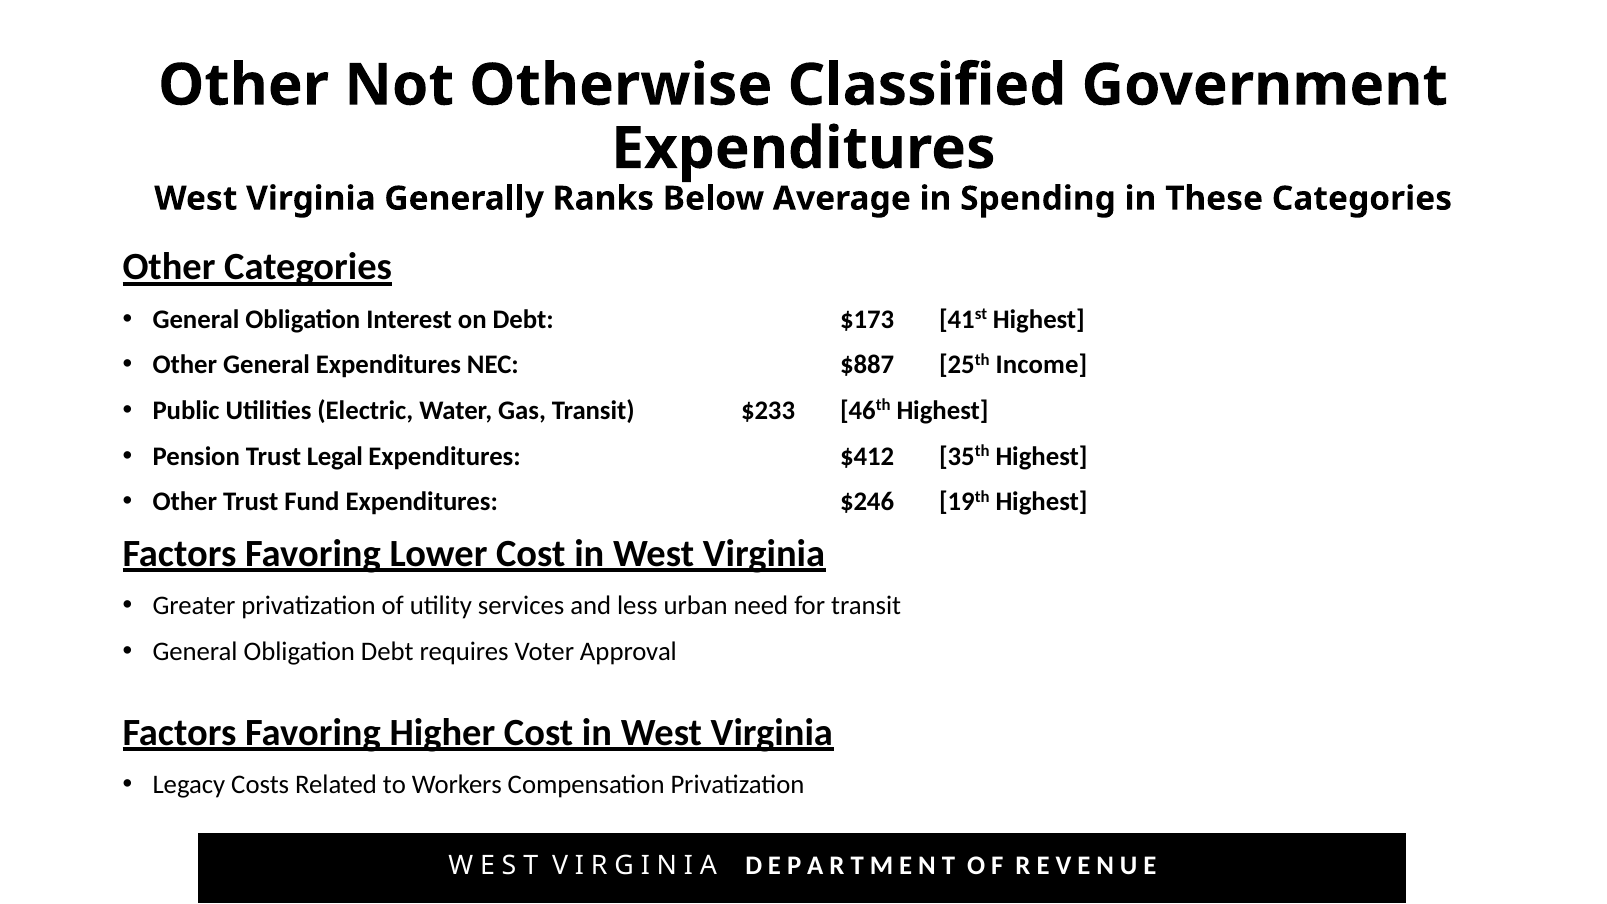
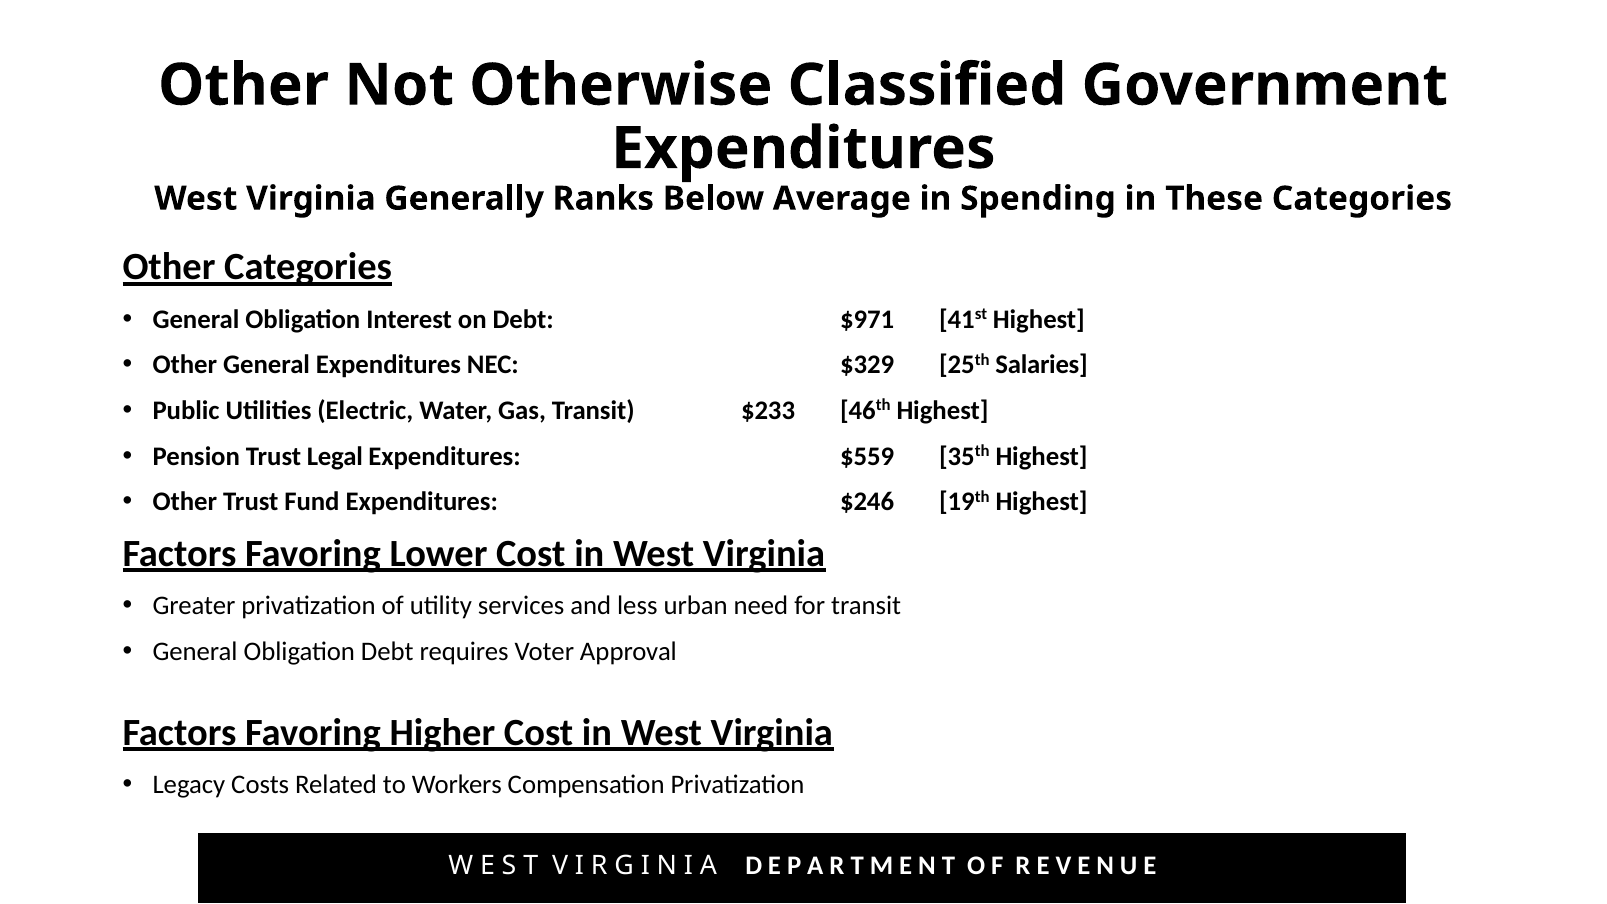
$173: $173 -> $971
$887: $887 -> $329
Income: Income -> Salaries
$412: $412 -> $559
